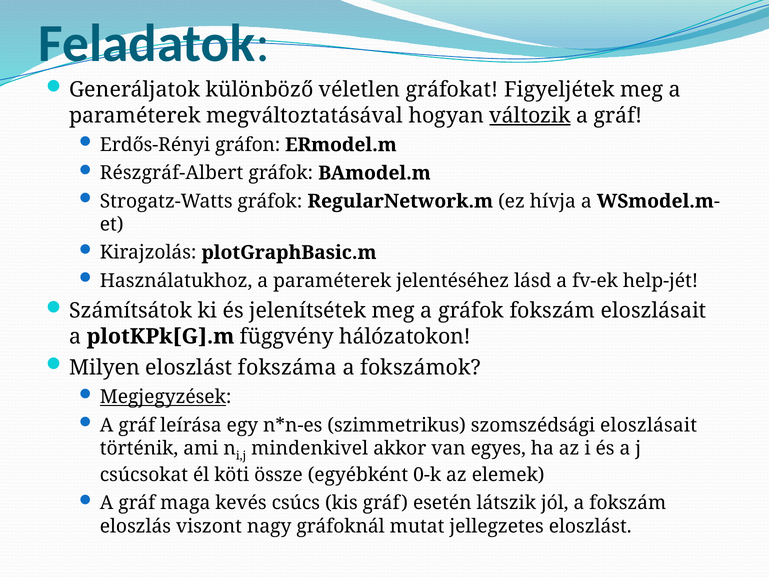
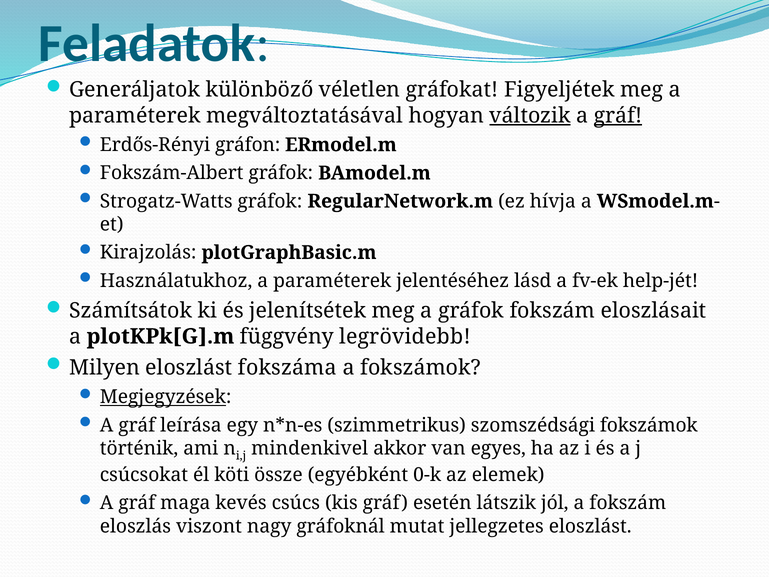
gráf at (618, 115) underline: none -> present
Részgráf-Albert: Részgráf-Albert -> Fokszám-Albert
hálózatokon: hálózatokon -> legrövidebb
szomszédsági eloszlásait: eloszlásait -> fokszámok
